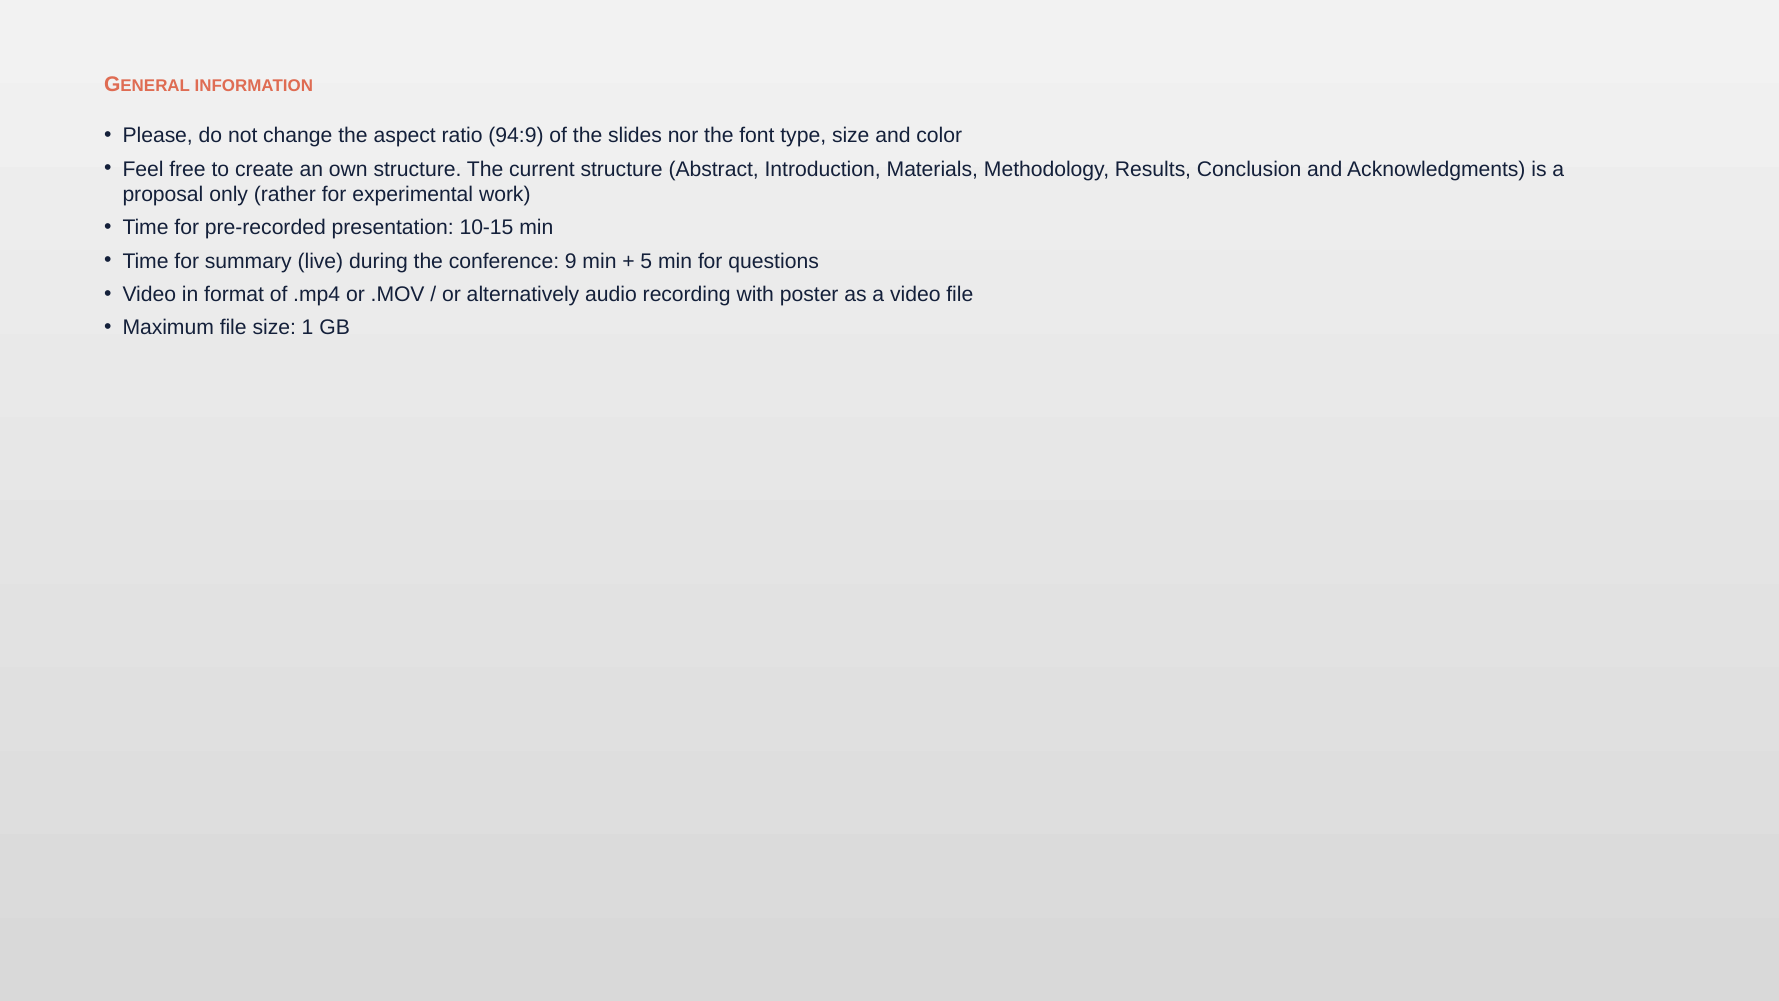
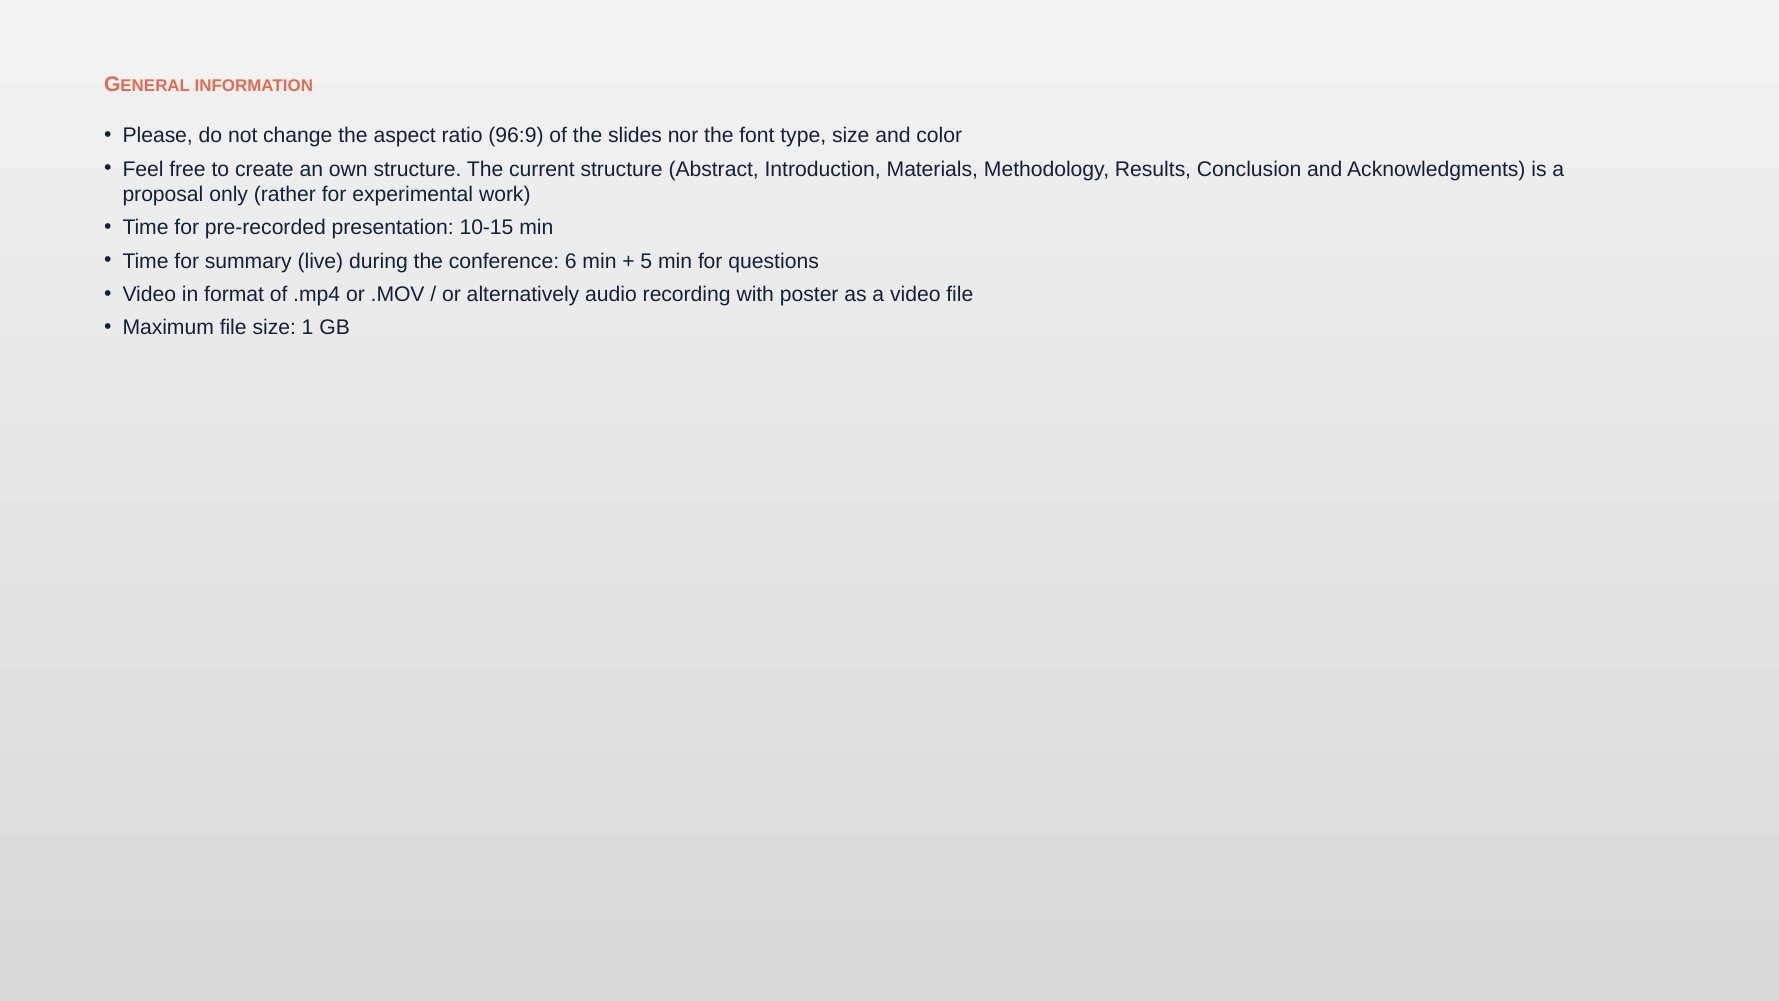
94:9: 94:9 -> 96:9
9: 9 -> 6
